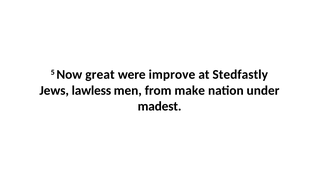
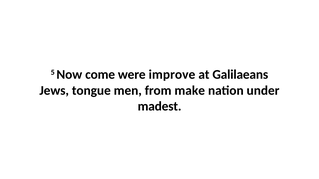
great: great -> come
Stedfastly: Stedfastly -> Galilaeans
lawless: lawless -> tongue
